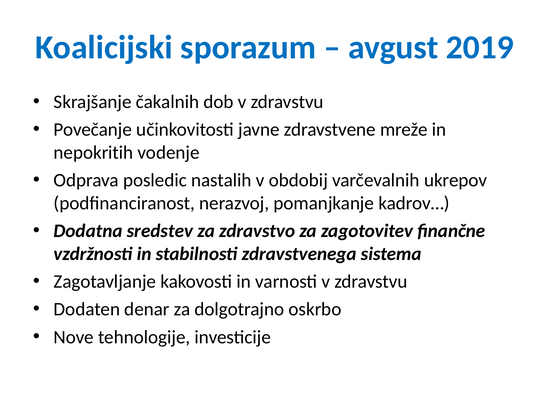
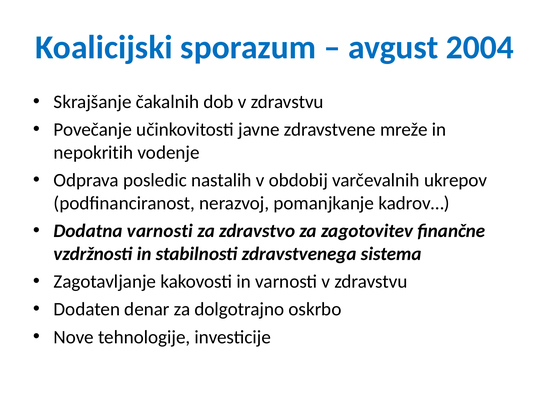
2019: 2019 -> 2004
Dodatna sredstev: sredstev -> varnosti
